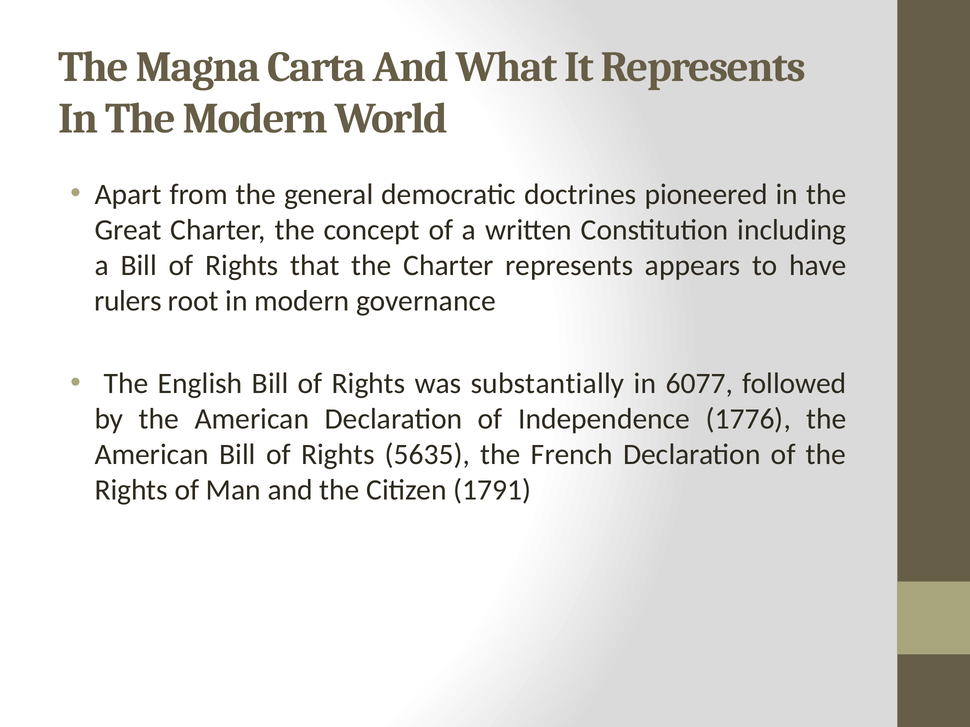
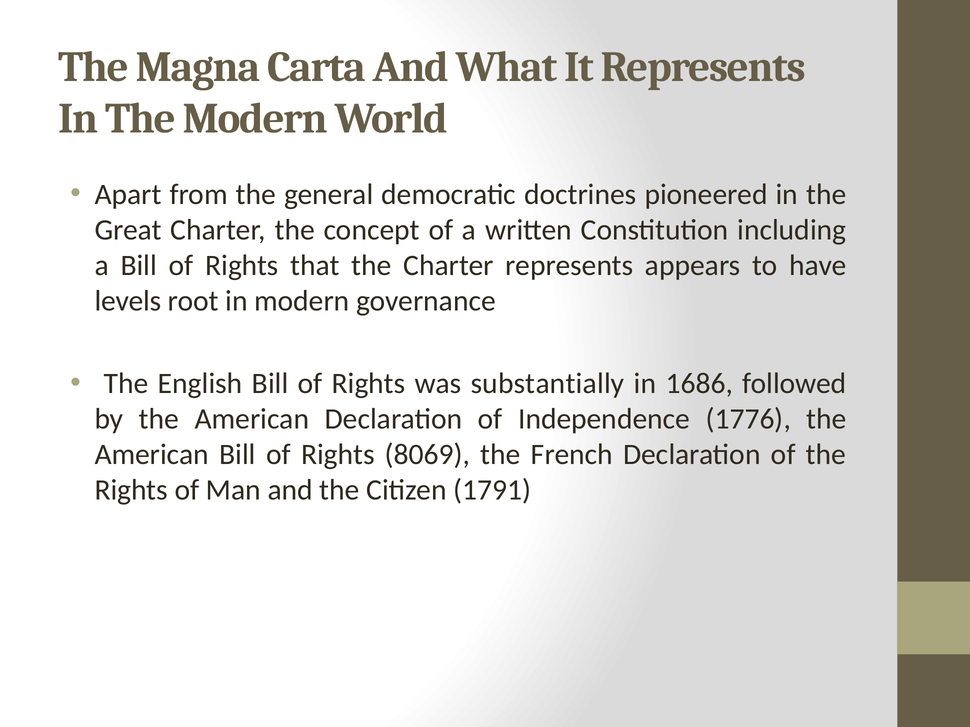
rulers: rulers -> levels
6077: 6077 -> 1686
5635: 5635 -> 8069
